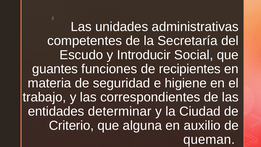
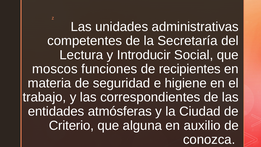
Escudo: Escudo -> Lectura
guantes: guantes -> moscos
determinar: determinar -> atmósferas
queman: queman -> conozca
